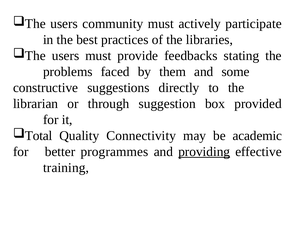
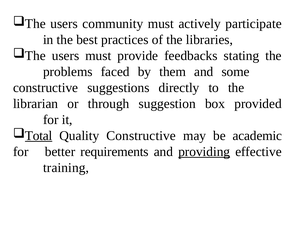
Total underline: none -> present
Quality Connectivity: Connectivity -> Constructive
programmes: programmes -> requirements
